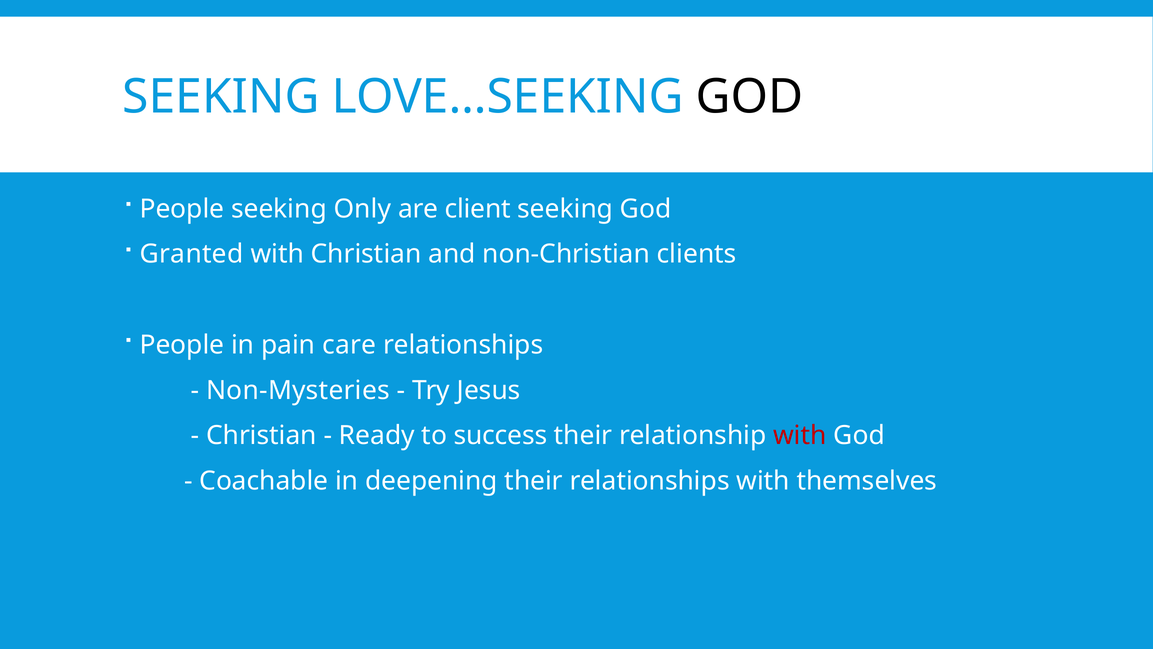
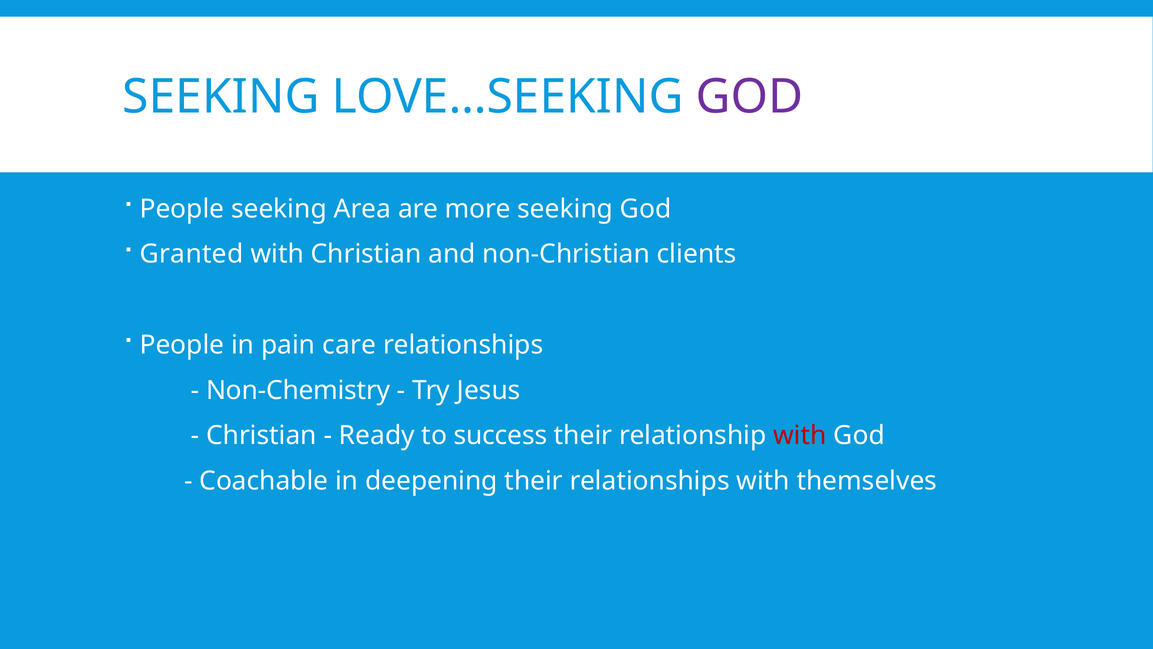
GOD at (750, 97) colour: black -> purple
Only: Only -> Area
client: client -> more
Non-Mysteries: Non-Mysteries -> Non-Chemistry
